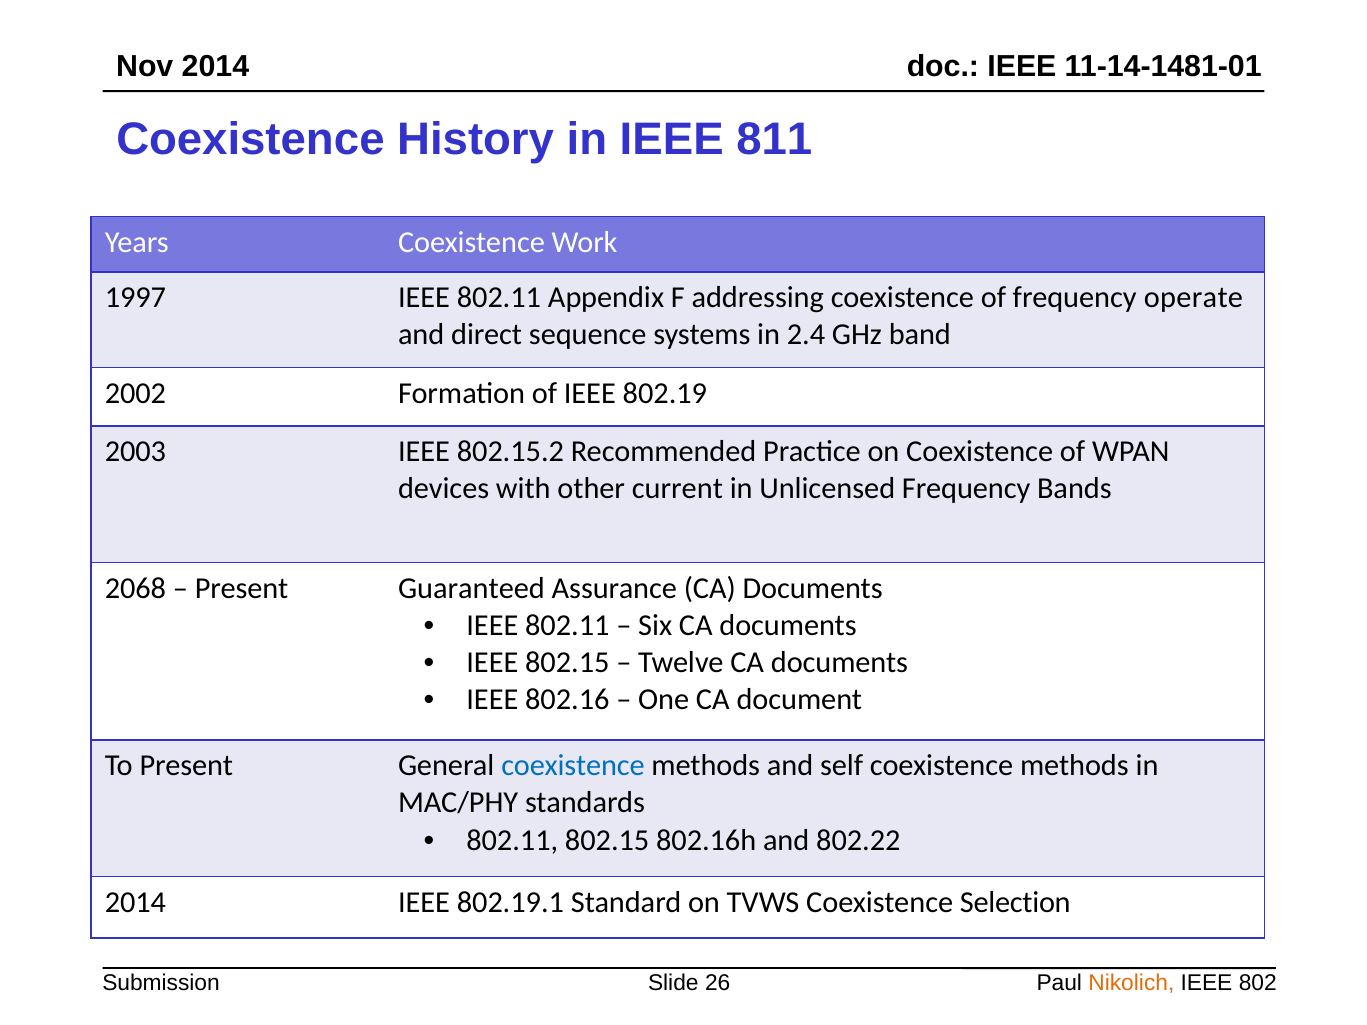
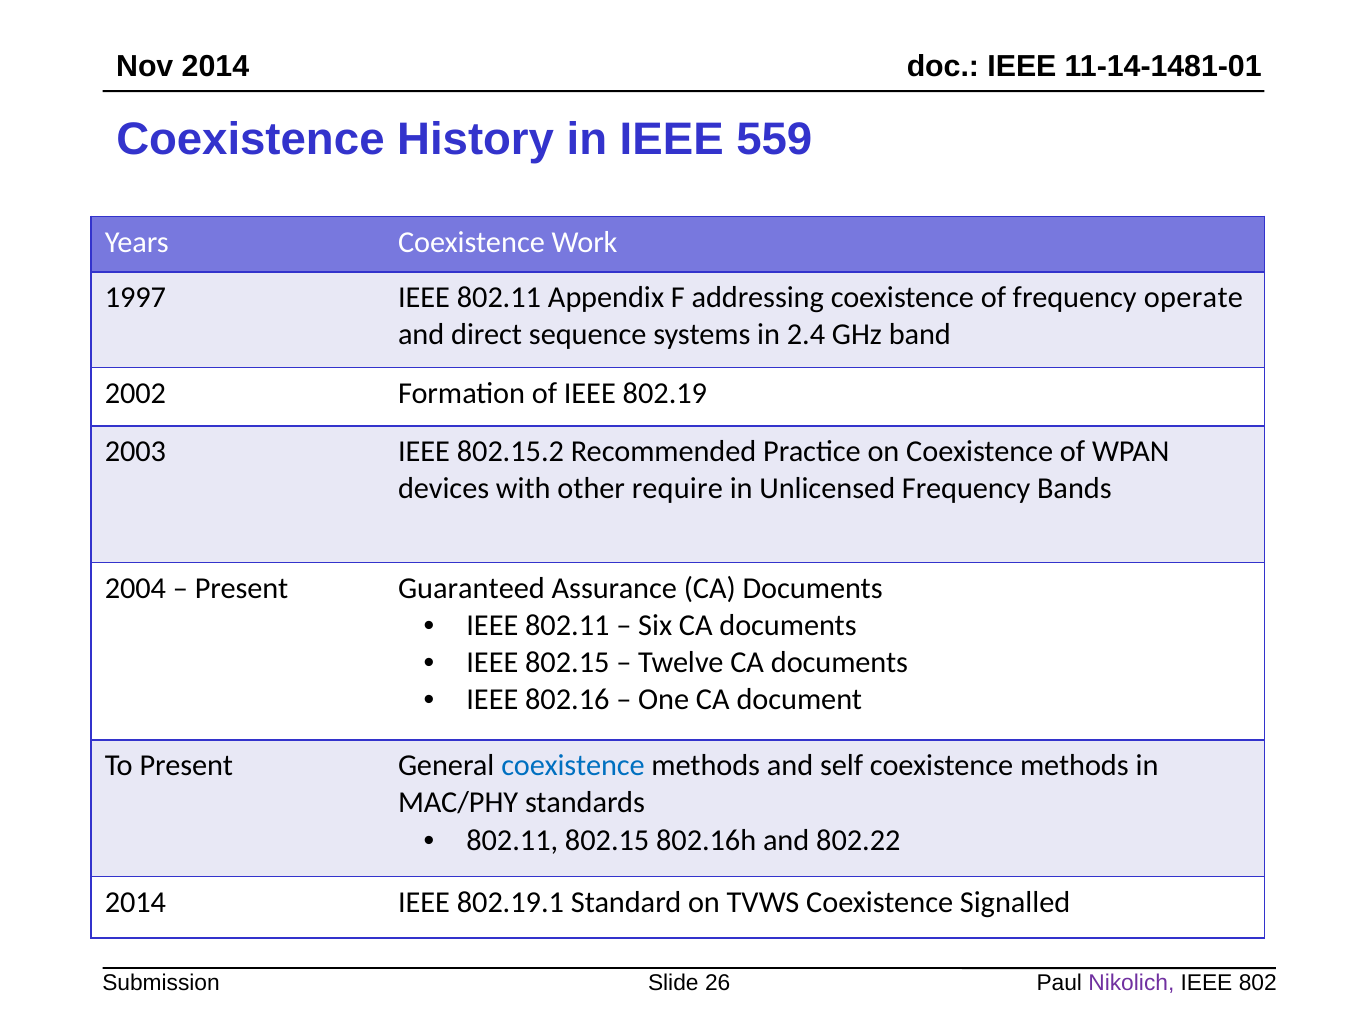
811: 811 -> 559
current: current -> require
2068: 2068 -> 2004
Selection: Selection -> Signalled
Nikolich colour: orange -> purple
